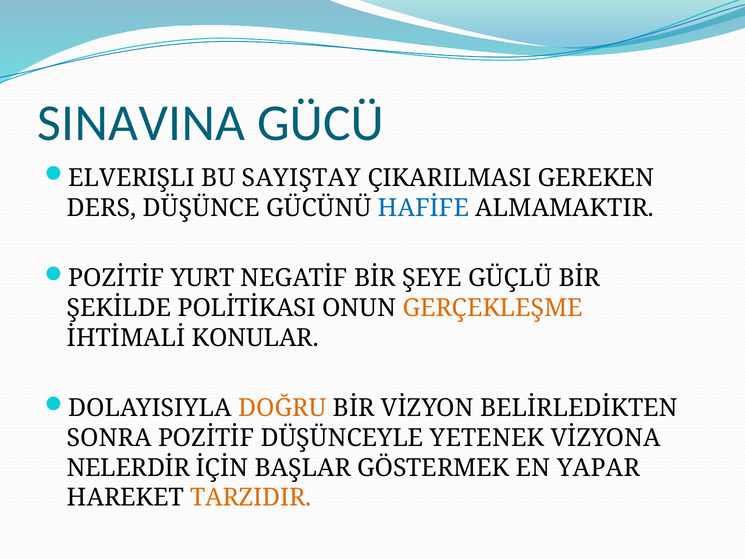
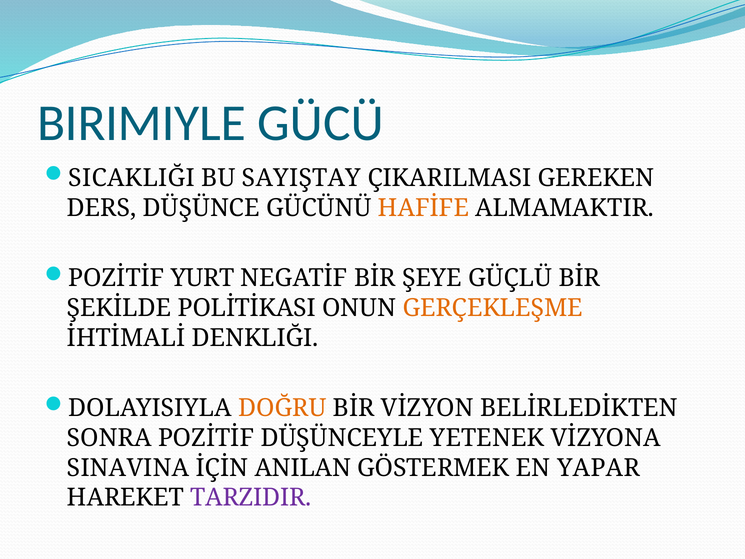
SINAVINA: SINAVINA -> BIRIMIYLE
ELVERIŞLI: ELVERIŞLI -> SICAKLIĞI
HAFİFE colour: blue -> orange
KONULAR: KONULAR -> DENKLIĞI
NELERDİR: NELERDİR -> SINAVINA
BAŞLAR: BAŞLAR -> ANILAN
TARZIDIR colour: orange -> purple
